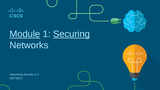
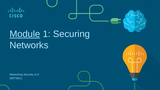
Securing underline: present -> none
